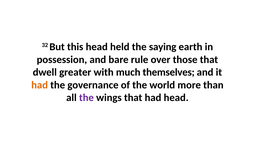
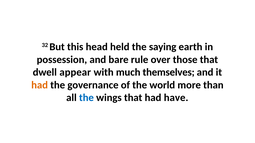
greater: greater -> appear
the at (86, 98) colour: purple -> blue
had head: head -> have
